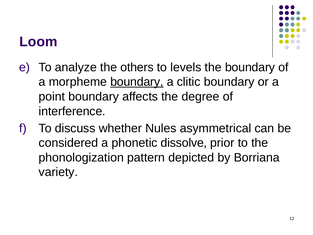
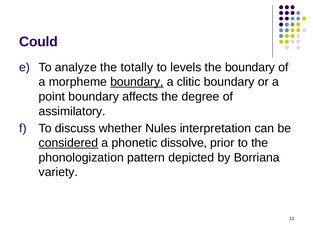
Loom: Loom -> Could
others: others -> totally
interference: interference -> assimilatory
asymmetrical: asymmetrical -> interpretation
considered underline: none -> present
